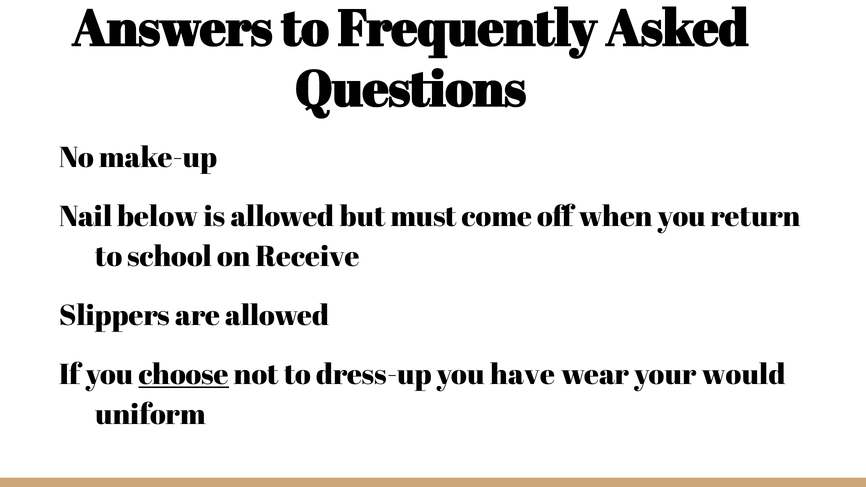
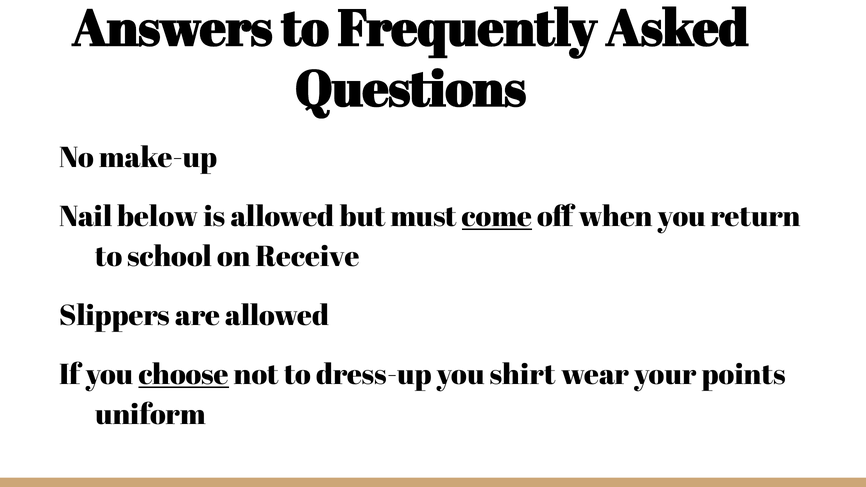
come underline: none -> present
have: have -> shirt
would: would -> points
